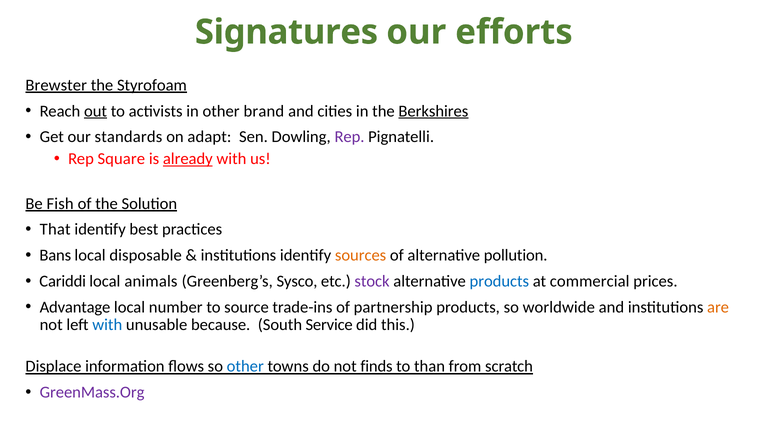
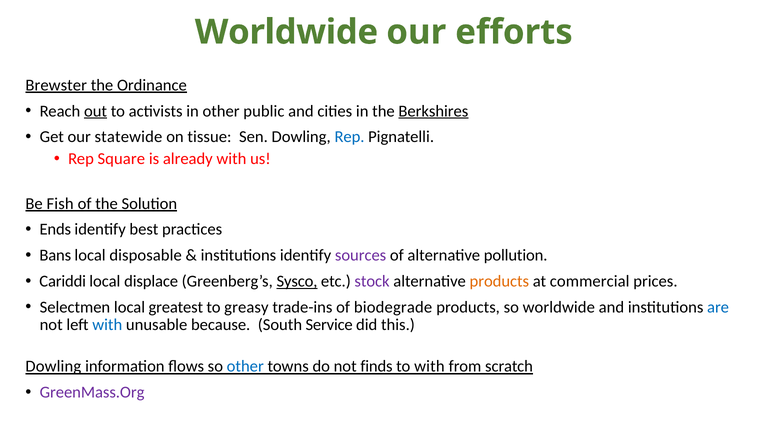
Signatures at (286, 32): Signatures -> Worldwide
Styrofoam: Styrofoam -> Ordinance
brand: brand -> public
standards: standards -> statewide
adapt: adapt -> tissue
Rep at (350, 137) colour: purple -> blue
already underline: present -> none
That: That -> Ends
sources colour: orange -> purple
animals: animals -> displace
Sysco underline: none -> present
products at (499, 281) colour: blue -> orange
Advantage: Advantage -> Selectmen
number: number -> greatest
source: source -> greasy
partnership: partnership -> biodegrade
are colour: orange -> blue
Displace at (53, 366): Displace -> Dowling
to than: than -> with
